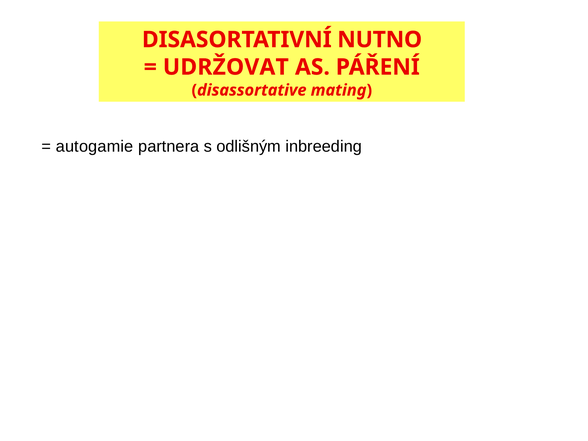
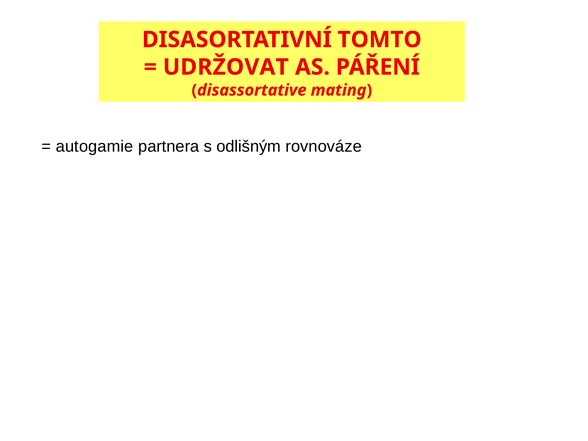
NUTNO: NUTNO -> TOMTO
inbreeding: inbreeding -> rovnováze
